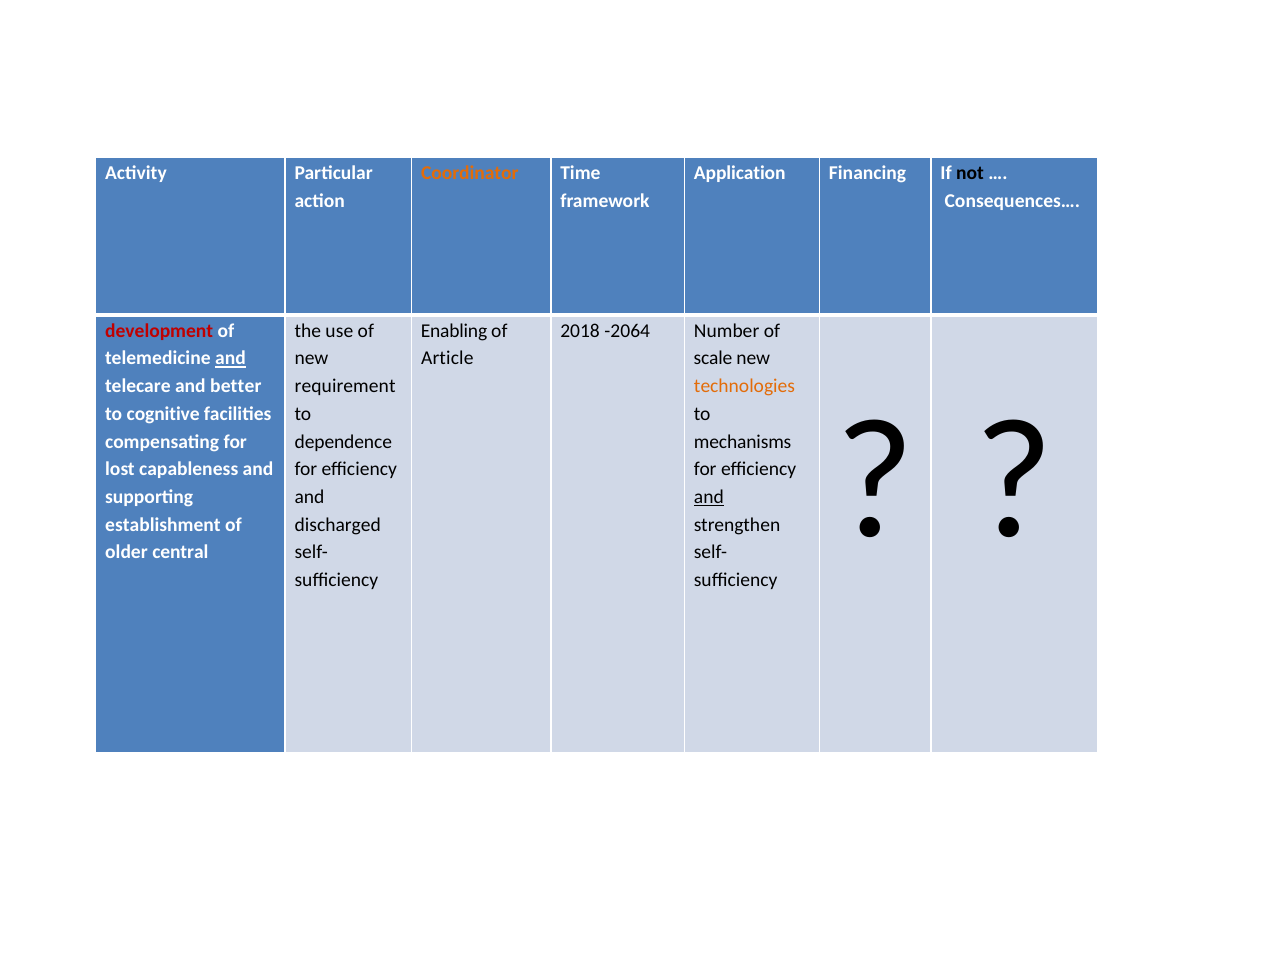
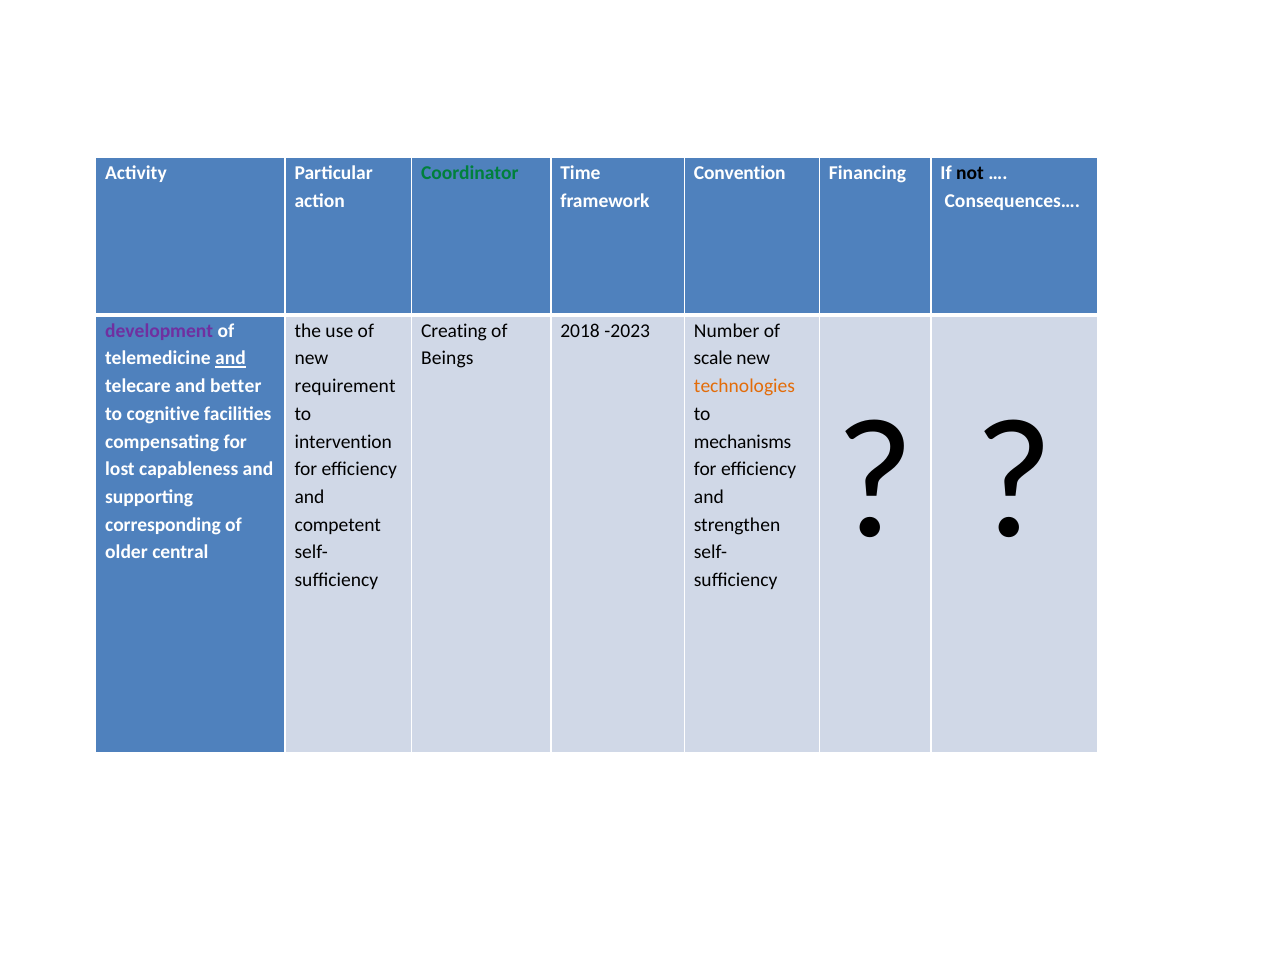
Coordinator colour: orange -> green
Application: Application -> Convention
development colour: red -> purple
Enabling: Enabling -> Creating
-2064: -2064 -> -2023
Article: Article -> Beings
dependence: dependence -> intervention
and at (709, 497) underline: present -> none
establishment: establishment -> corresponding
discharged: discharged -> competent
